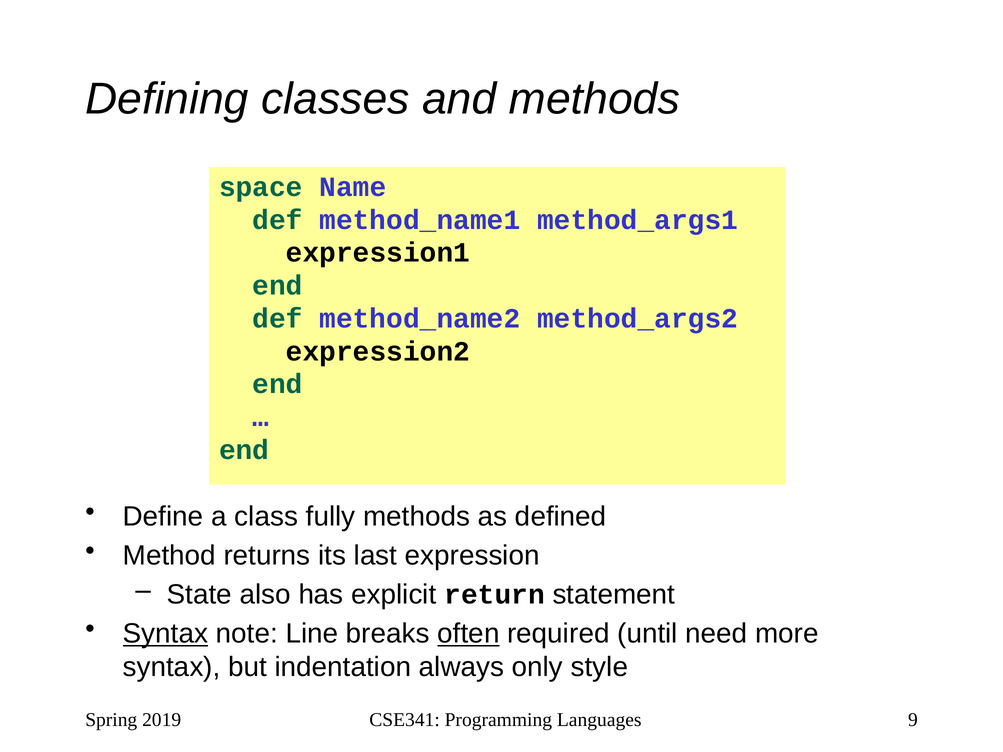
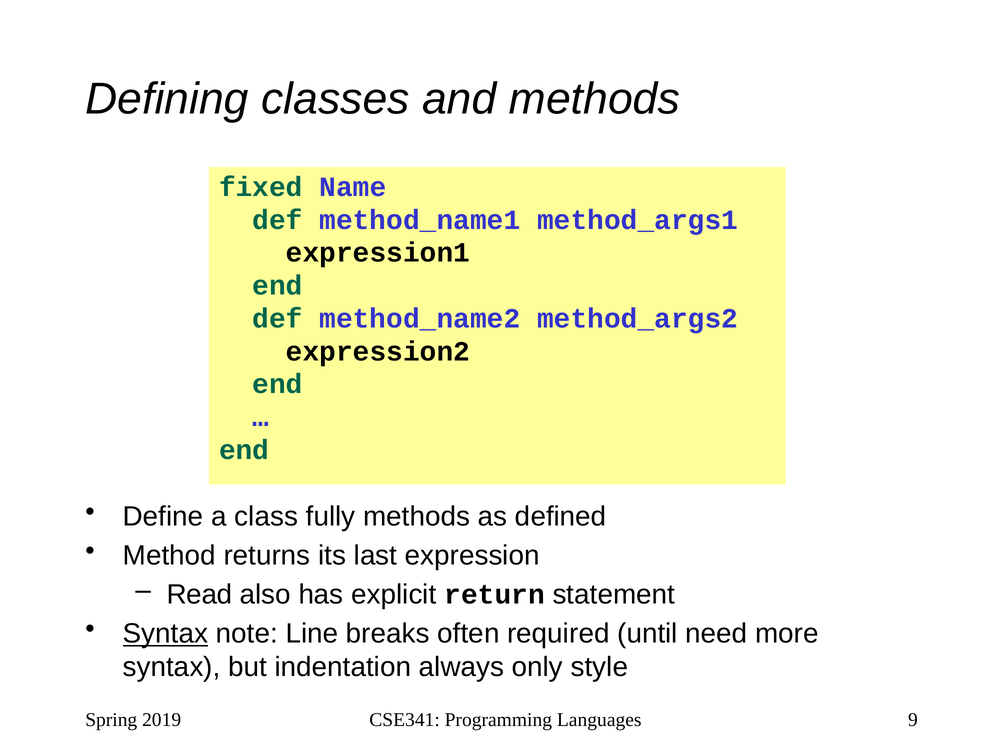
space: space -> fixed
State: State -> Read
often underline: present -> none
